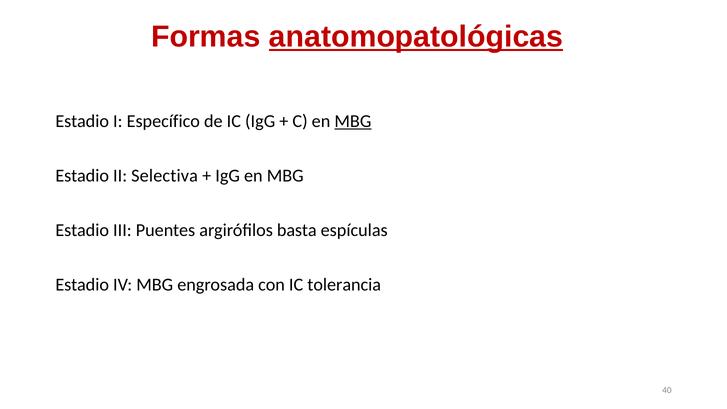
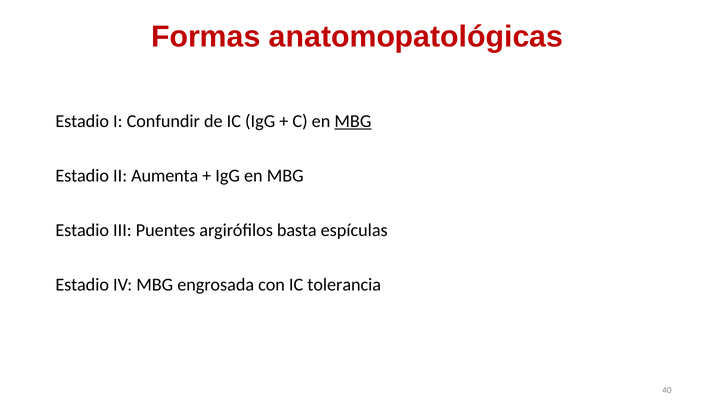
anatomopatológicas underline: present -> none
Específico: Específico -> Confundir
Selectiva: Selectiva -> Aumenta
